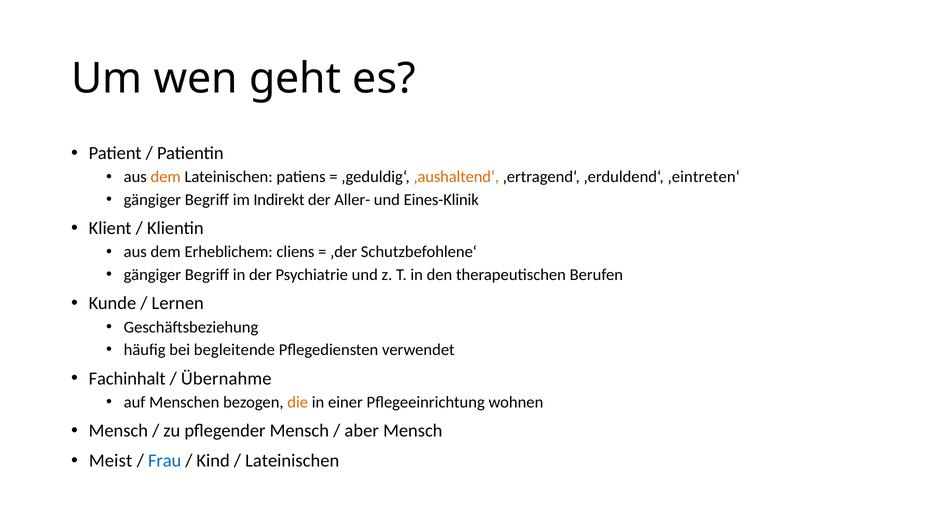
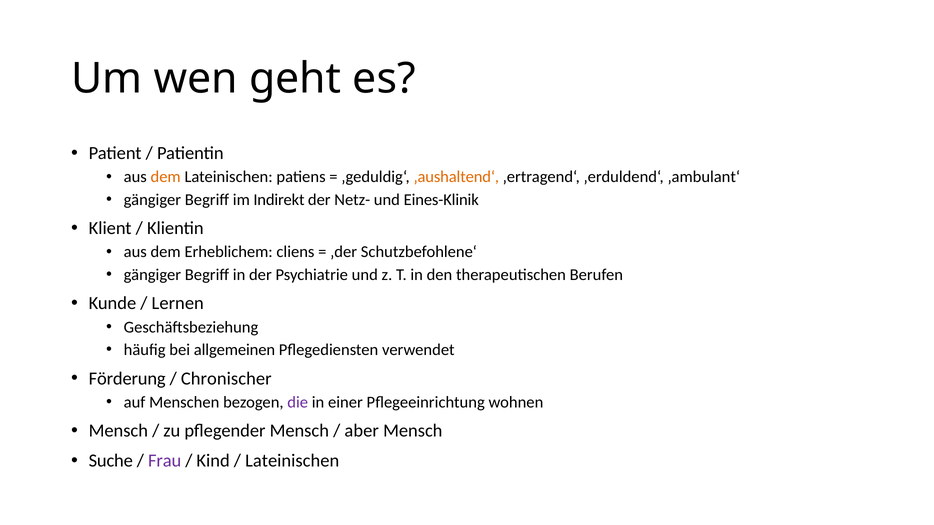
‚eintreten‘: ‚eintreten‘ -> ‚ambulant‘
Aller-: Aller- -> Netz-
begleitende: begleitende -> allgemeinen
Fachinhalt: Fachinhalt -> Förderung
Übernahme: Übernahme -> Chronischer
die colour: orange -> purple
Meist: Meist -> Suche
Frau colour: blue -> purple
